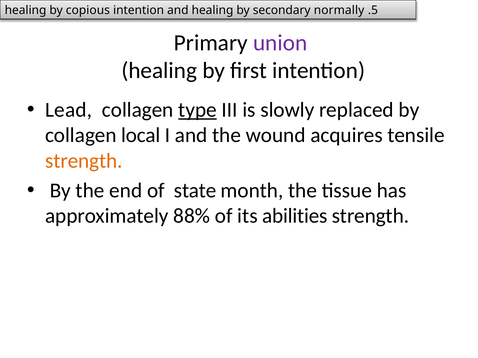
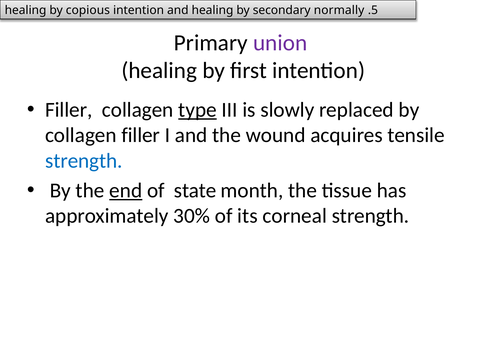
Lead at (69, 110): Lead -> Filler
collagen local: local -> filler
strength at (84, 161) colour: orange -> blue
end underline: none -> present
88%: 88% -> 30%
abilities: abilities -> corneal
